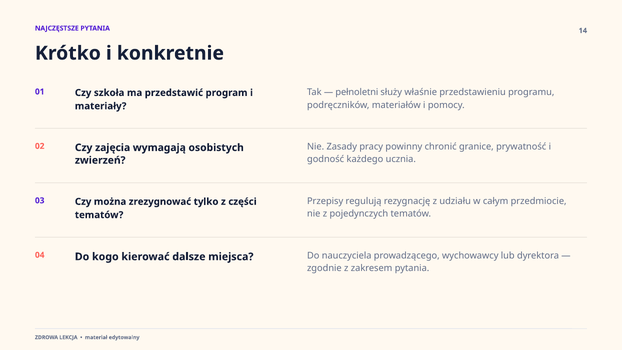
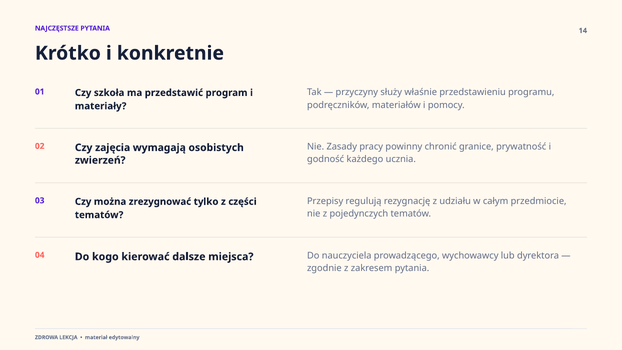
pełnoletni: pełnoletni -> przyczyny
